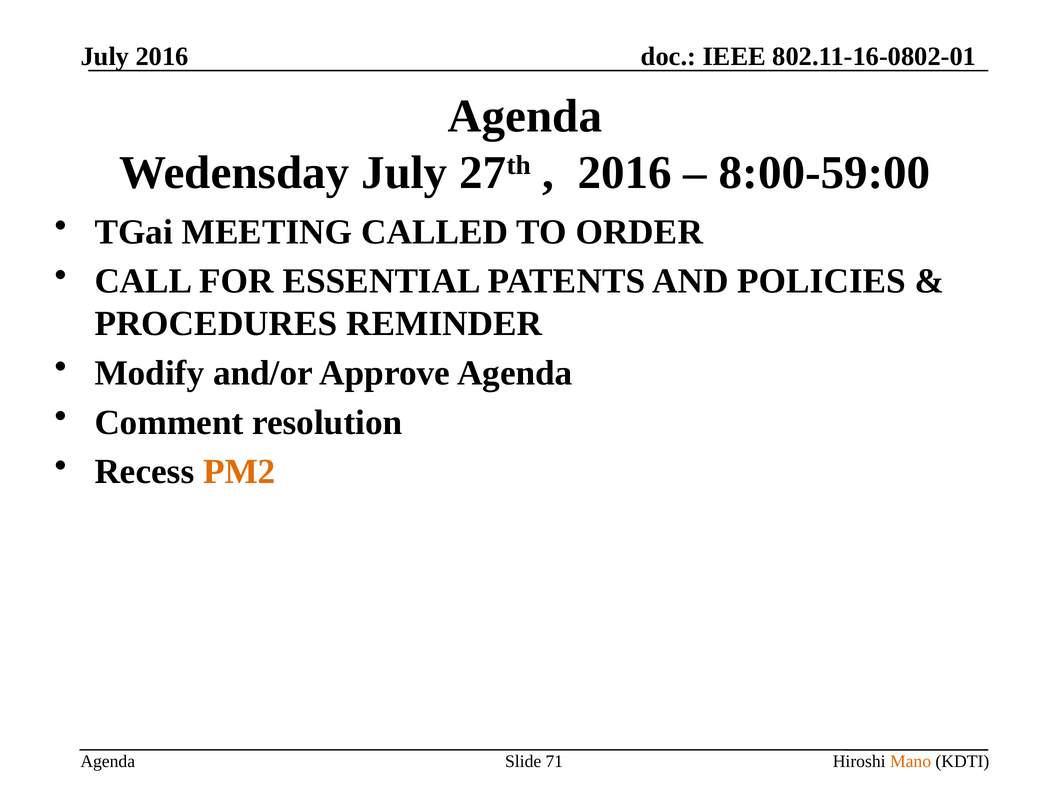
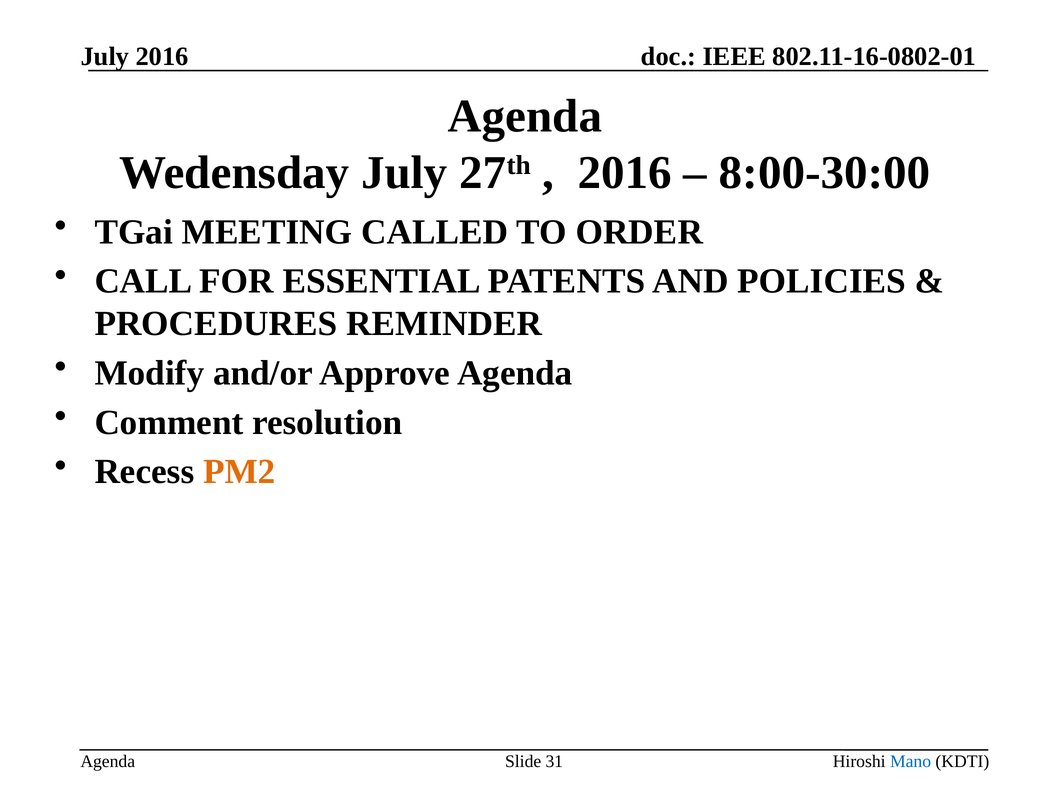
8:00-59:00: 8:00-59:00 -> 8:00-30:00
71: 71 -> 31
Mano colour: orange -> blue
